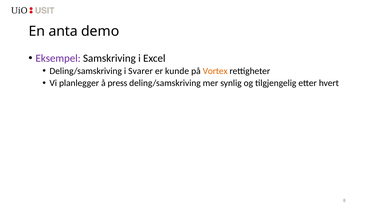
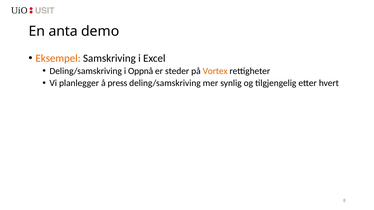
Eksempel colour: purple -> orange
Svarer: Svarer -> Oppnå
kunde: kunde -> steder
